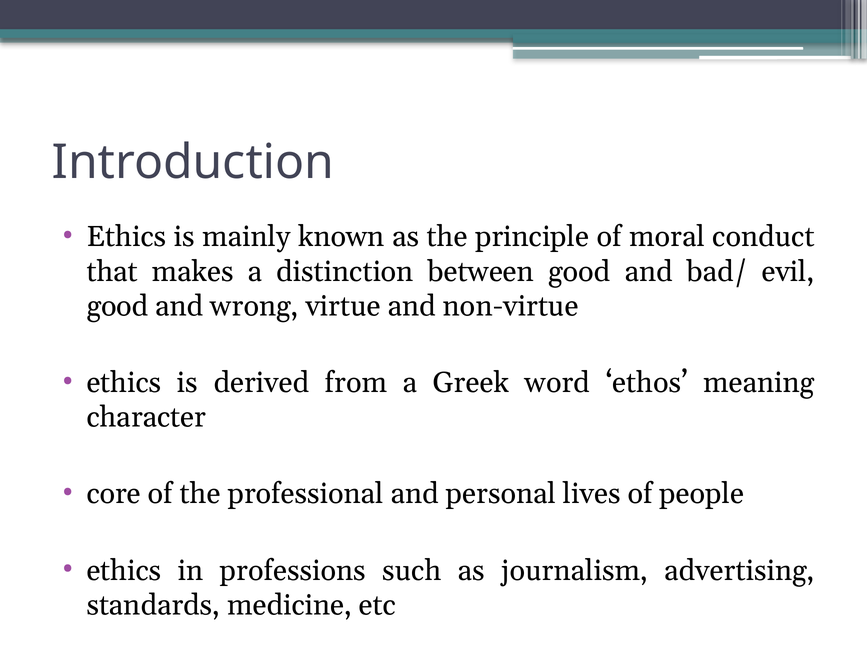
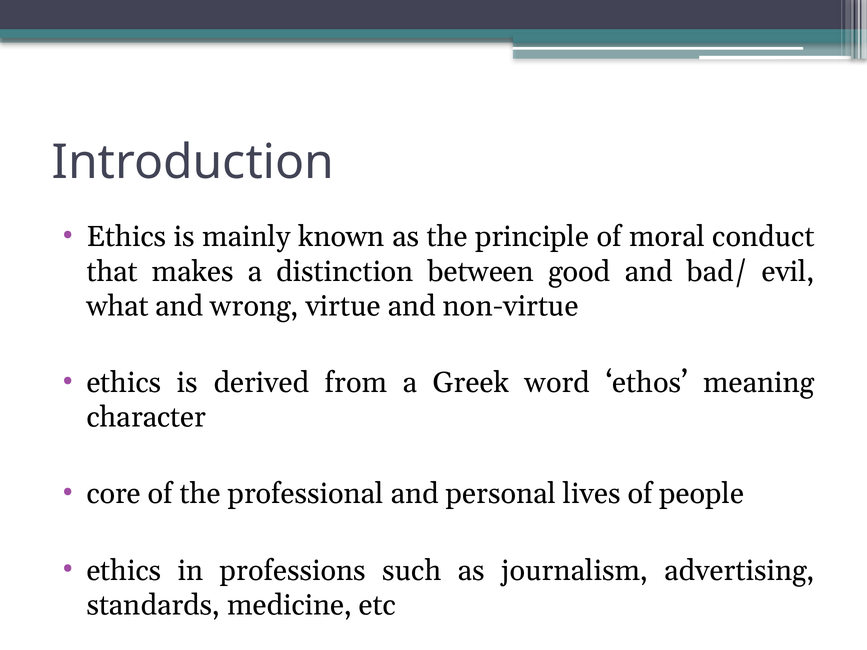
good at (118, 306): good -> what
